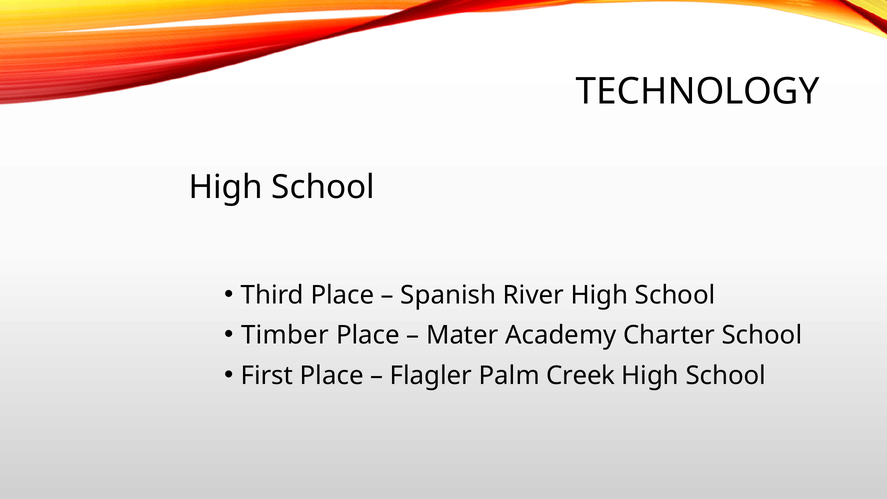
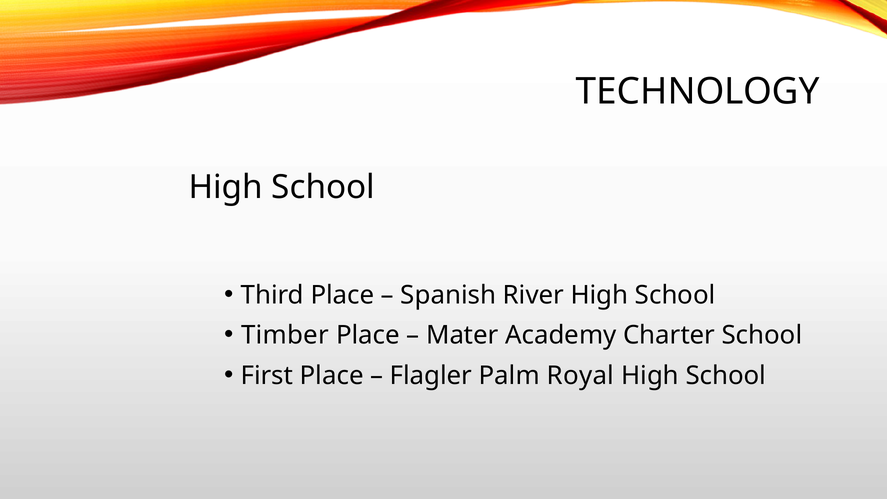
Creek: Creek -> Royal
